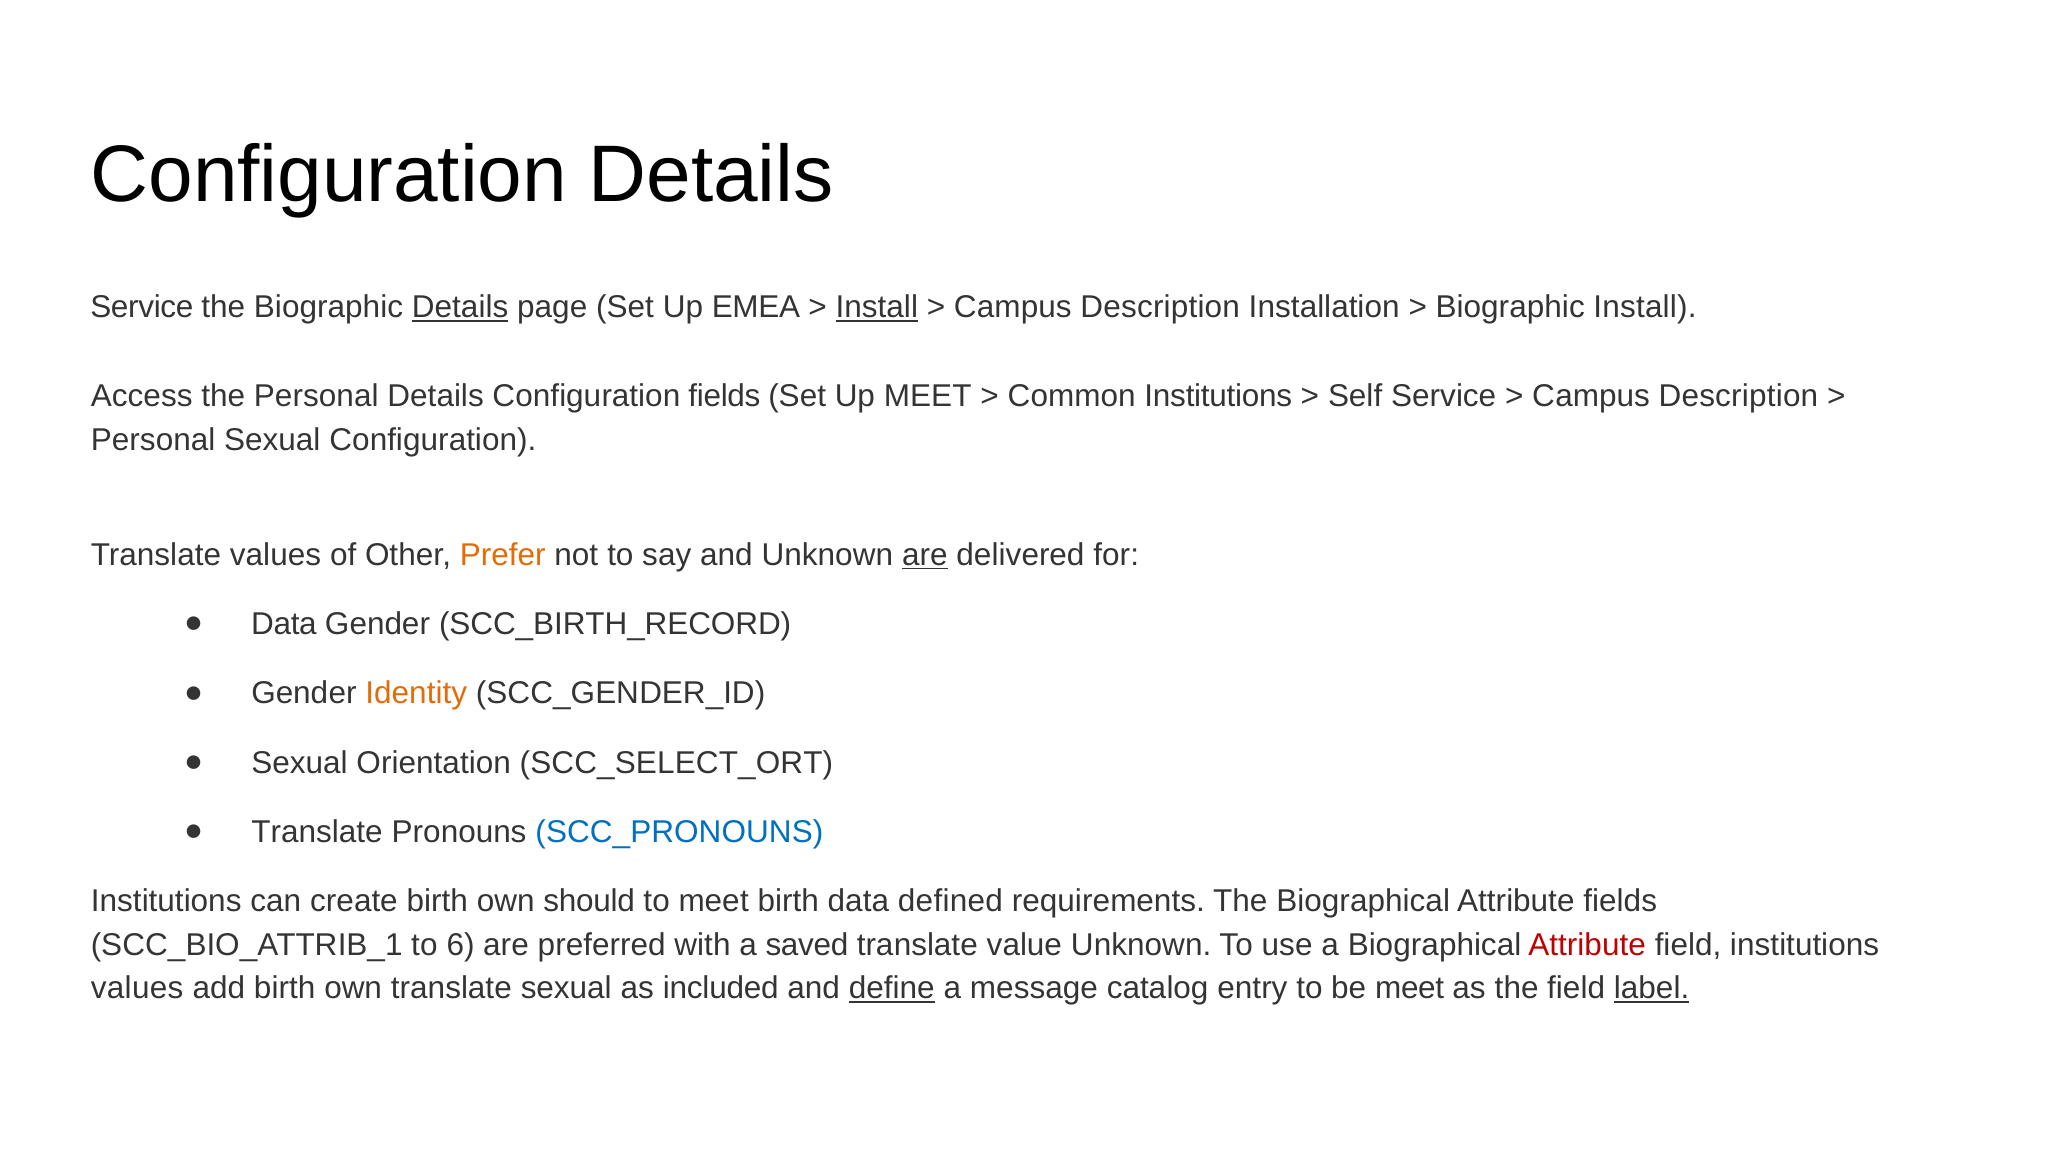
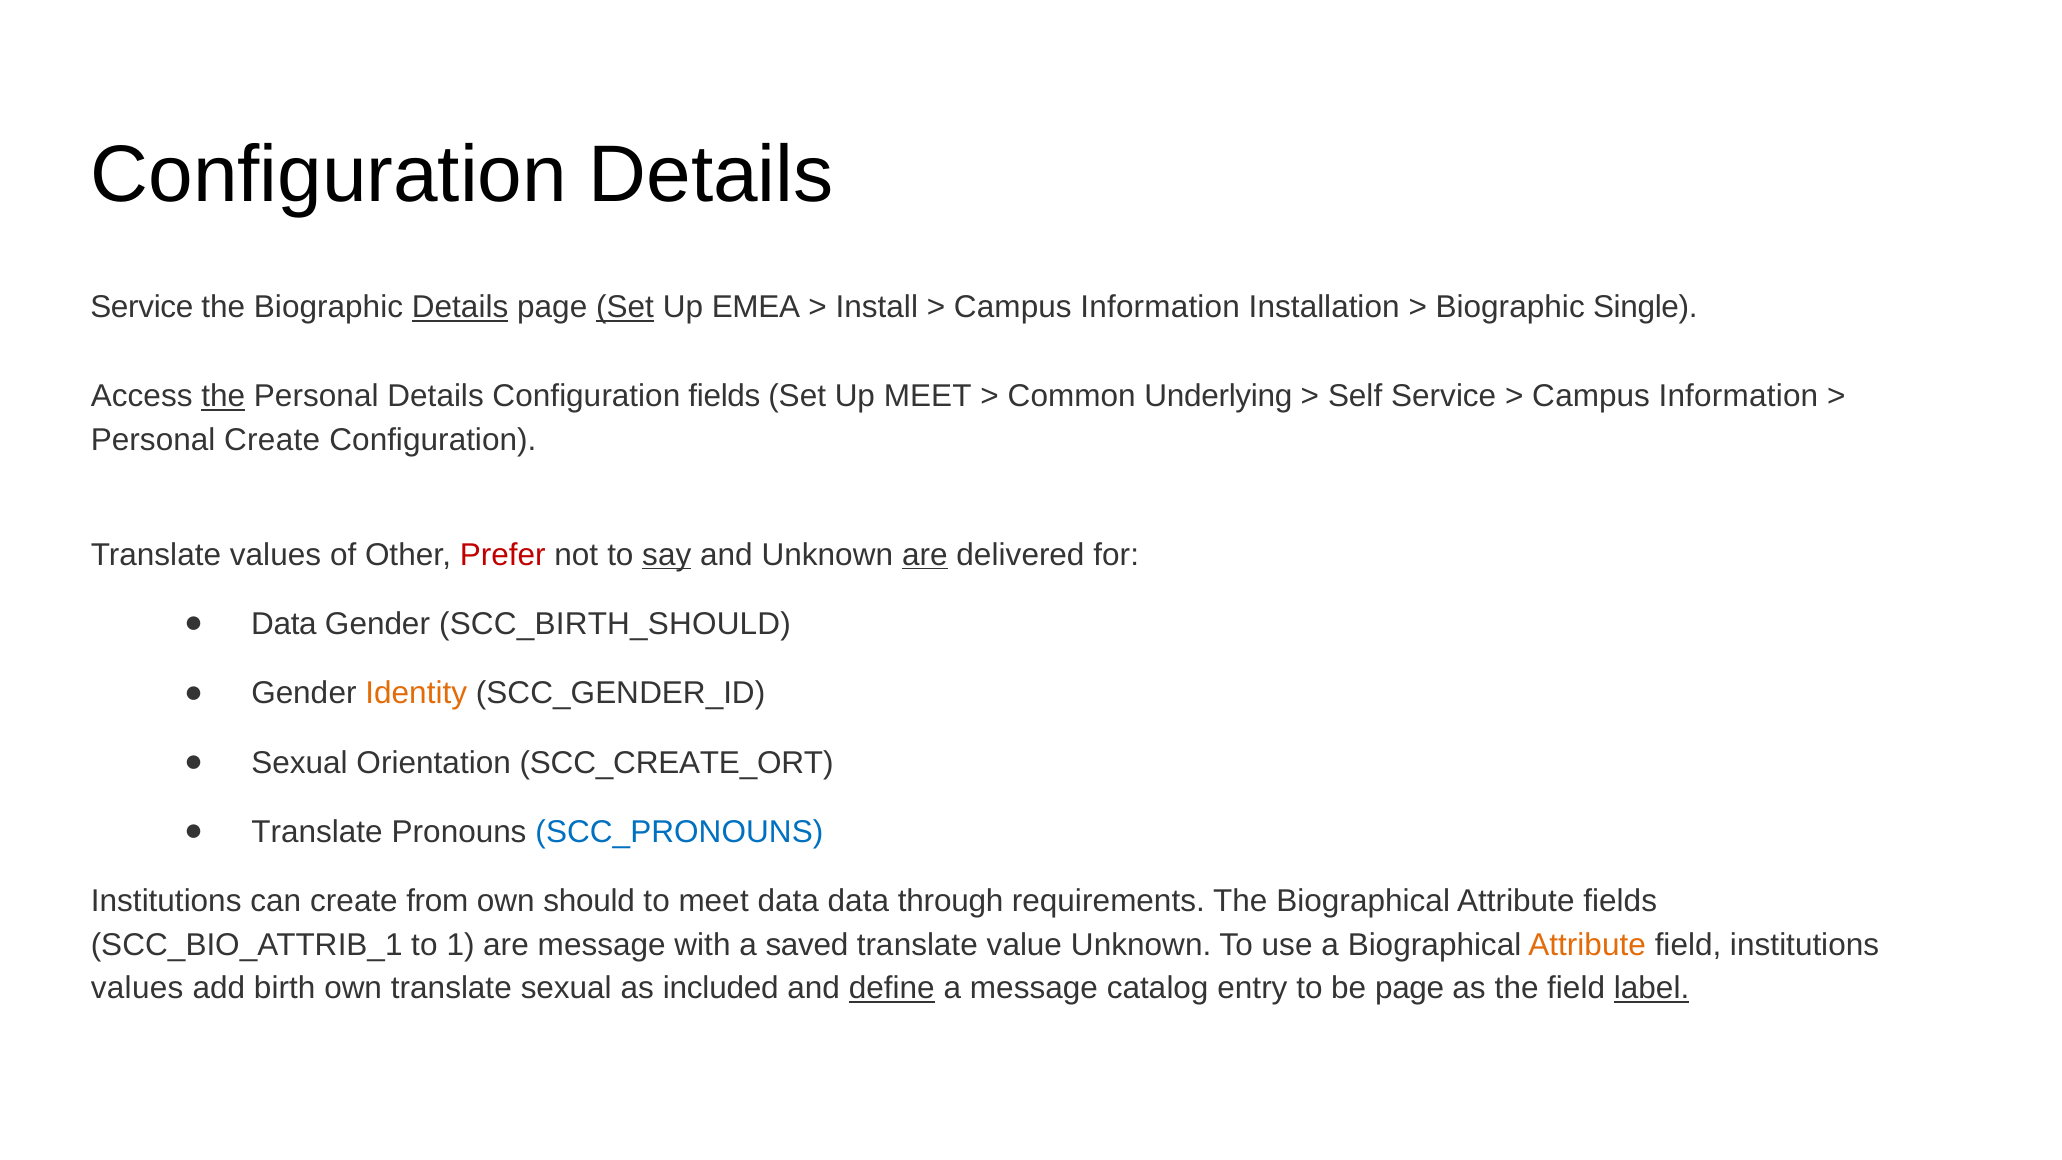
Set at (625, 307) underline: none -> present
Install at (877, 307) underline: present -> none
Description at (1160, 307): Description -> Information
Biographic Install: Install -> Single
the at (223, 396) underline: none -> present
Common Institutions: Institutions -> Underlying
Description at (1738, 396): Description -> Information
Personal Sexual: Sexual -> Create
Prefer colour: orange -> red
say underline: none -> present
SCC_BIRTH_RECORD: SCC_BIRTH_RECORD -> SCC_BIRTH_SHOULD
SCC_SELECT_ORT: SCC_SELECT_ORT -> SCC_CREATE_ORT
create birth: birth -> from
meet birth: birth -> data
defined: defined -> through
6: 6 -> 1
are preferred: preferred -> message
Attribute at (1587, 945) colour: red -> orange
be meet: meet -> page
